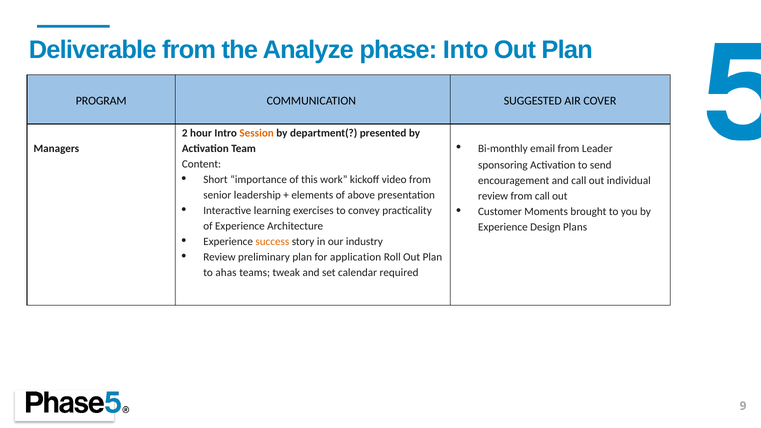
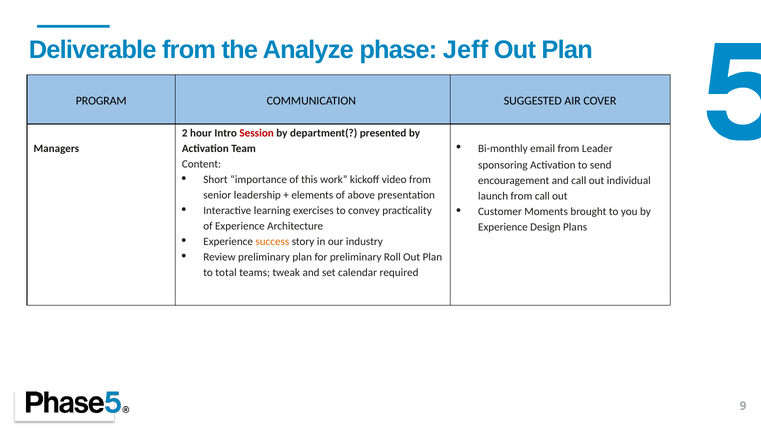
Into: Into -> Jeff
Session colour: orange -> red
review at (493, 196): review -> launch
for application: application -> preliminary
ahas: ahas -> total
